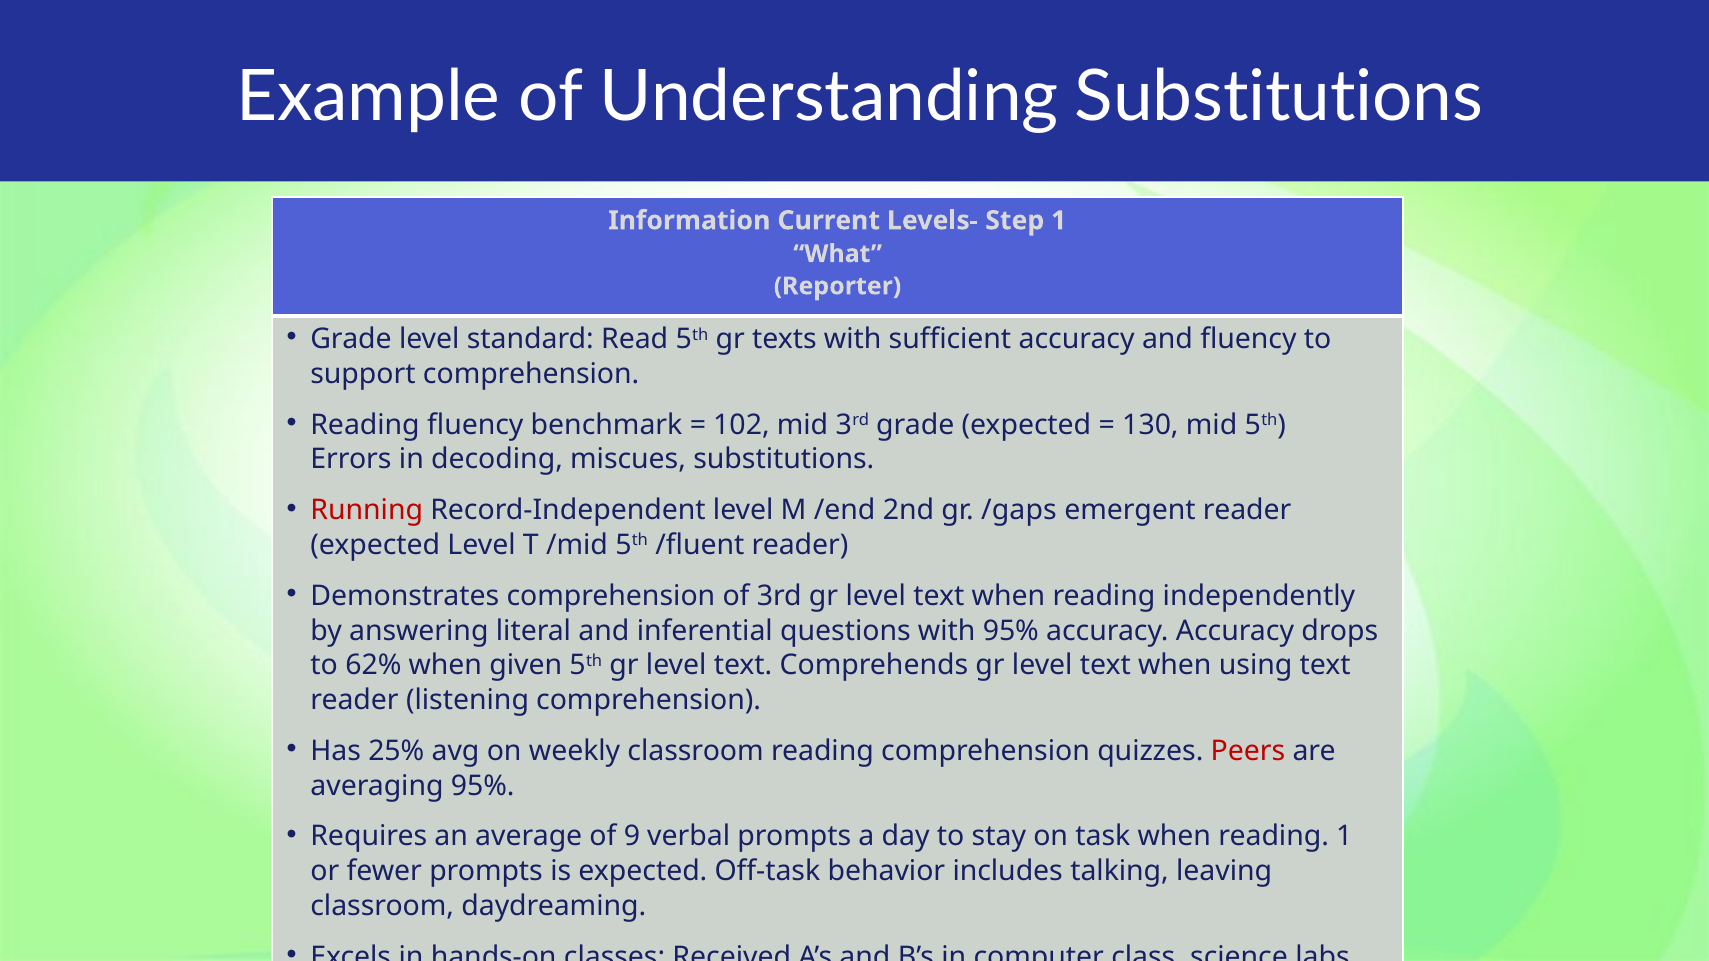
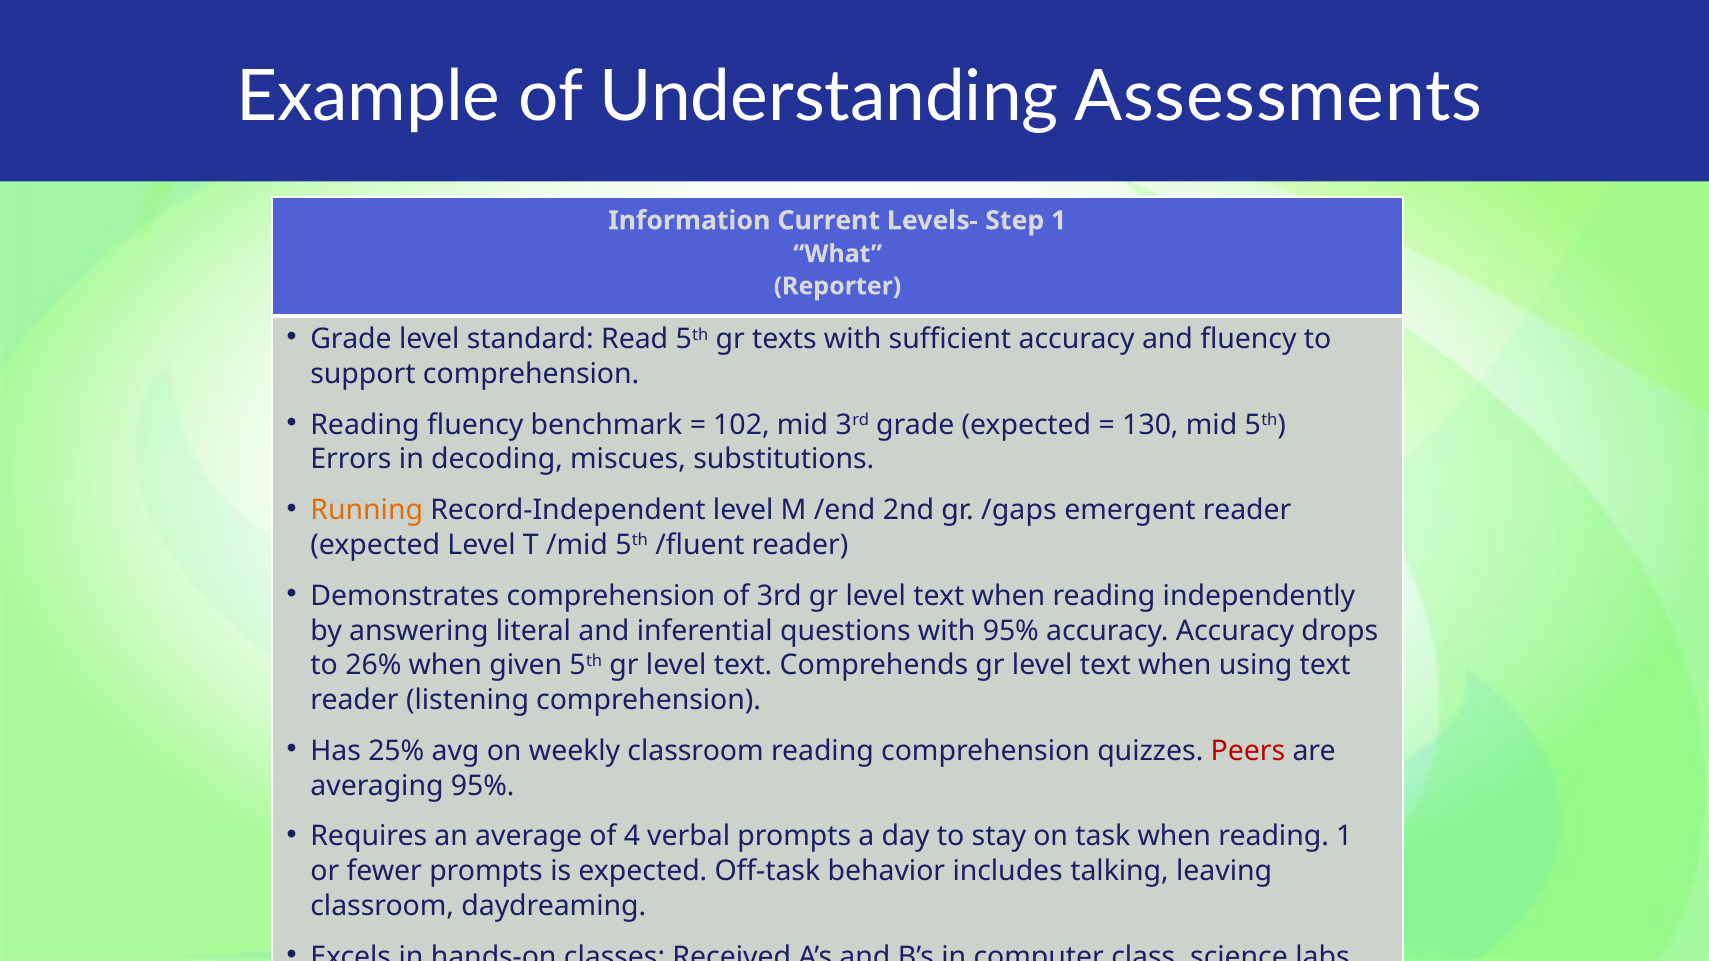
Understanding Substitutions: Substitutions -> Assessments
Running colour: red -> orange
62%: 62% -> 26%
9: 9 -> 4
